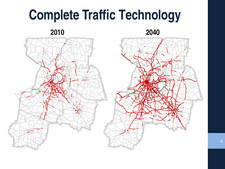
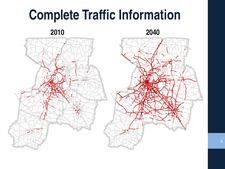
Technology: Technology -> Information
